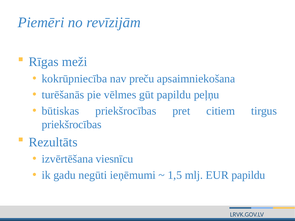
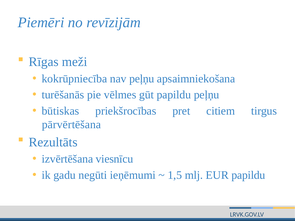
nav preču: preču -> peļņu
priekšrocības at (72, 125): priekšrocības -> pārvērtēšana
